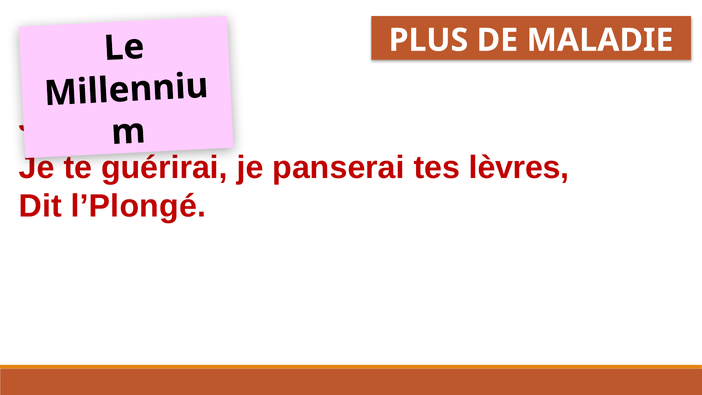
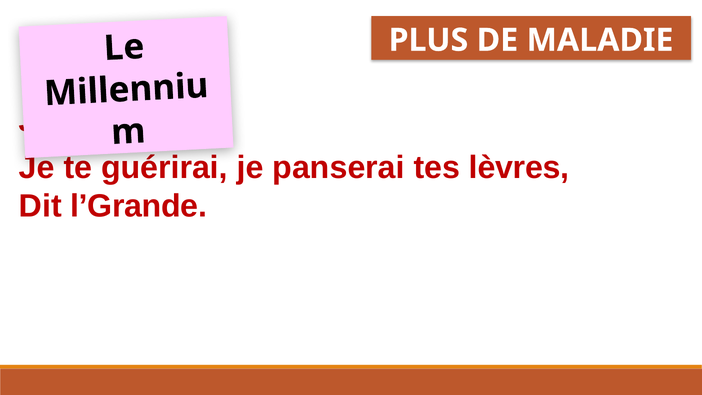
l’Plongé: l’Plongé -> l’Grande
